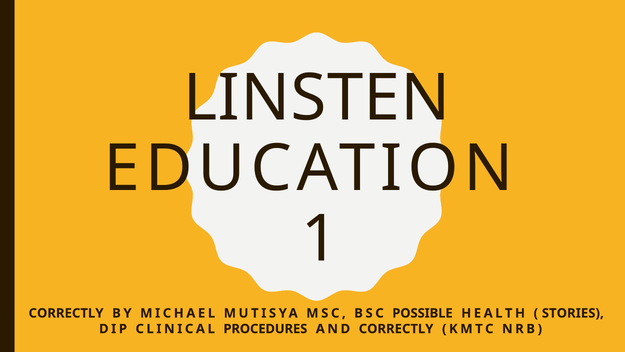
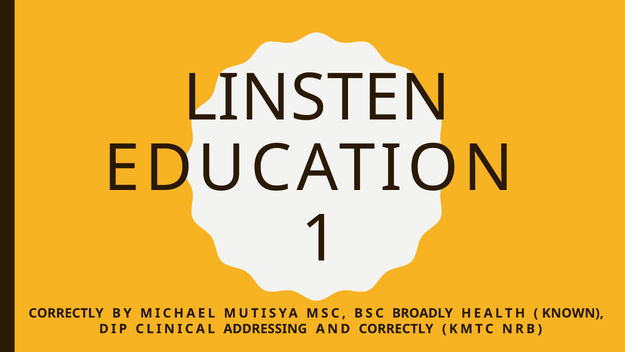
POSSIBLE: POSSIBLE -> BROADLY
STORIES: STORIES -> KNOWN
PROCEDURES: PROCEDURES -> ADDRESSING
